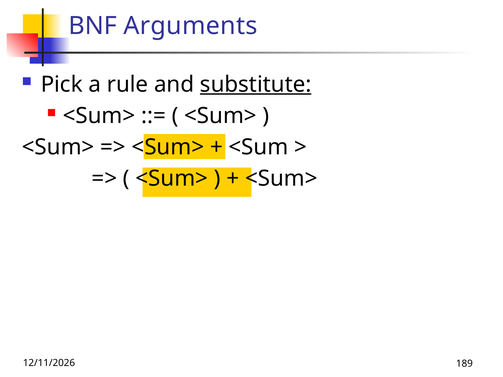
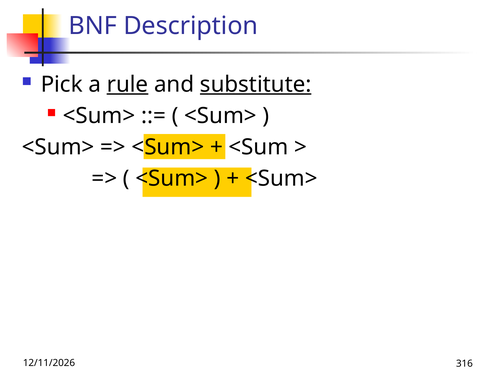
Arguments: Arguments -> Description
rule underline: none -> present
189: 189 -> 316
